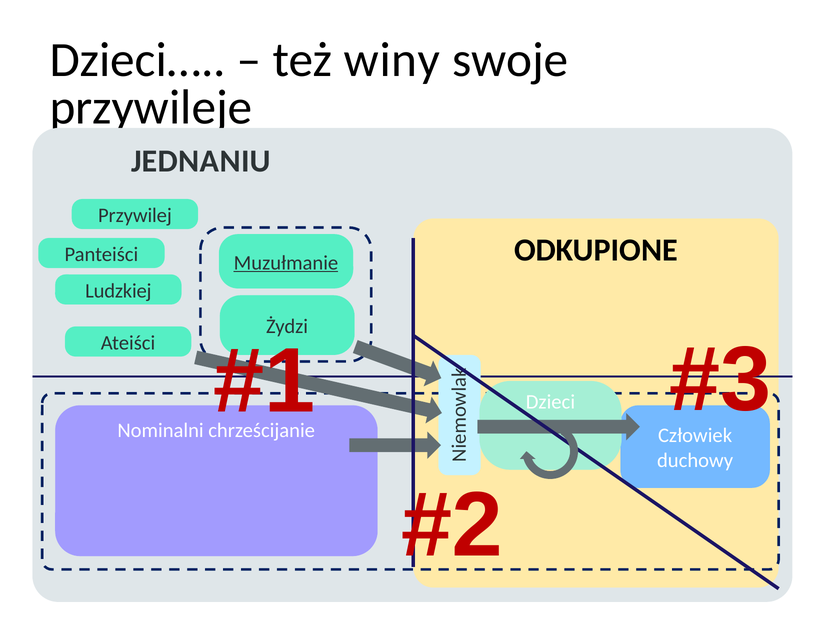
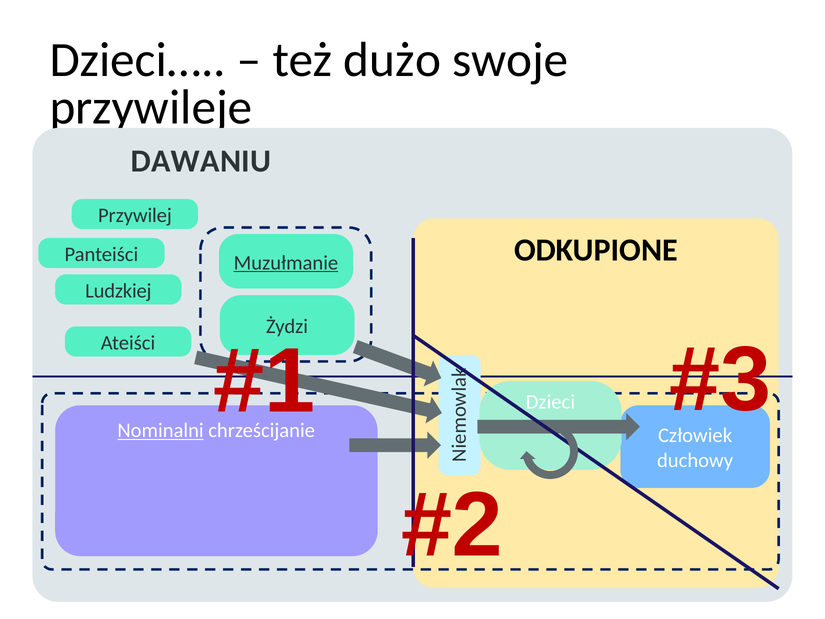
winy: winy -> dużo
JEDNANIU: JEDNANIU -> DAWANIU
Nominalni underline: none -> present
